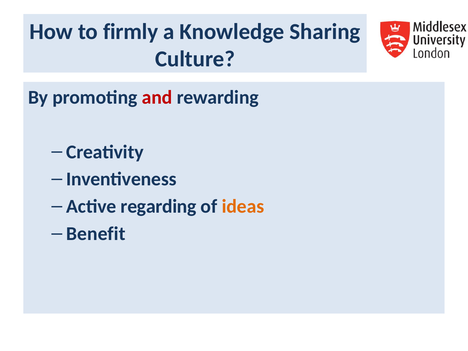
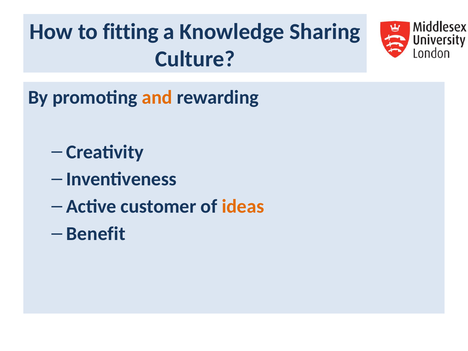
firmly: firmly -> fitting
and colour: red -> orange
regarding: regarding -> customer
